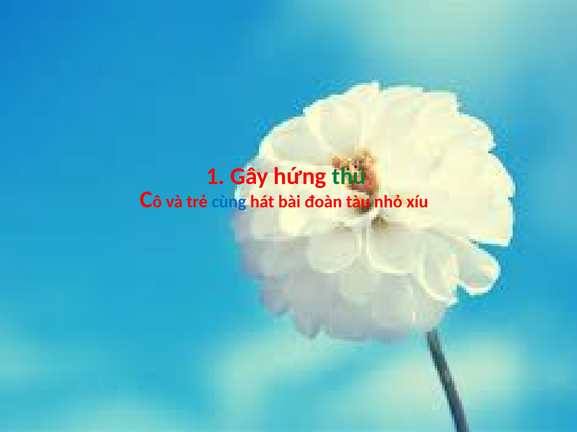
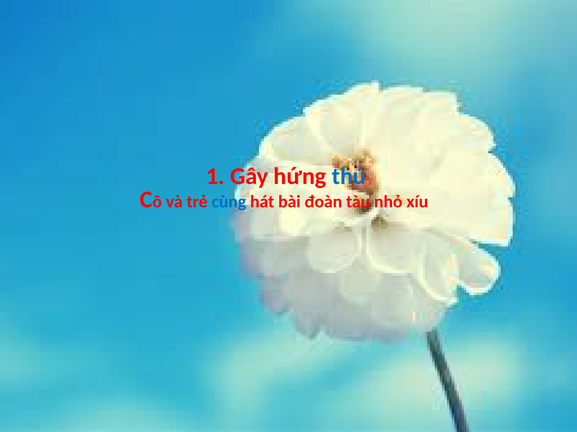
thú colour: green -> blue
